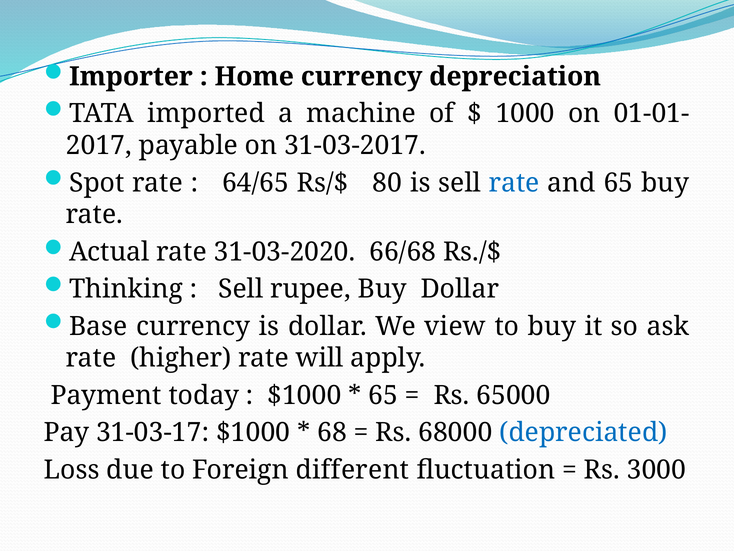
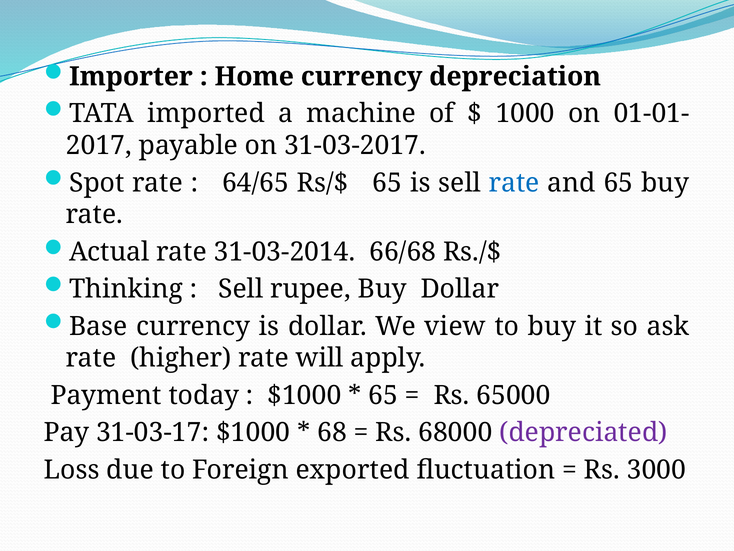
Rs/$ 80: 80 -> 65
31-03-2020: 31-03-2020 -> 31-03-2014
depreciated colour: blue -> purple
different: different -> exported
